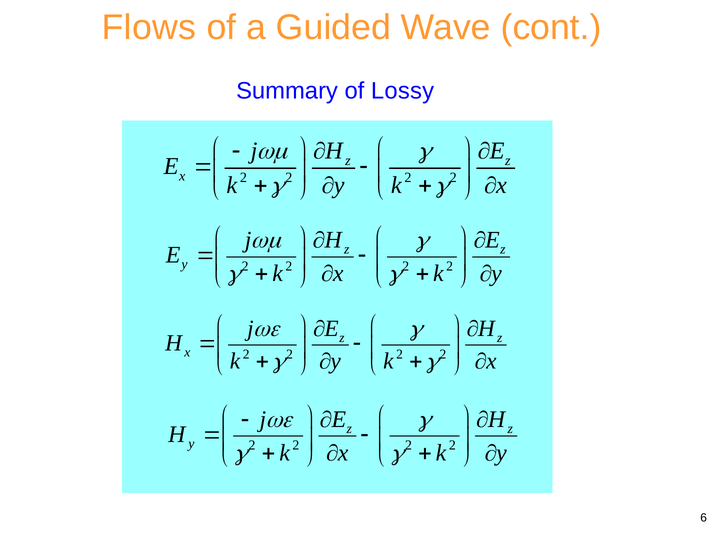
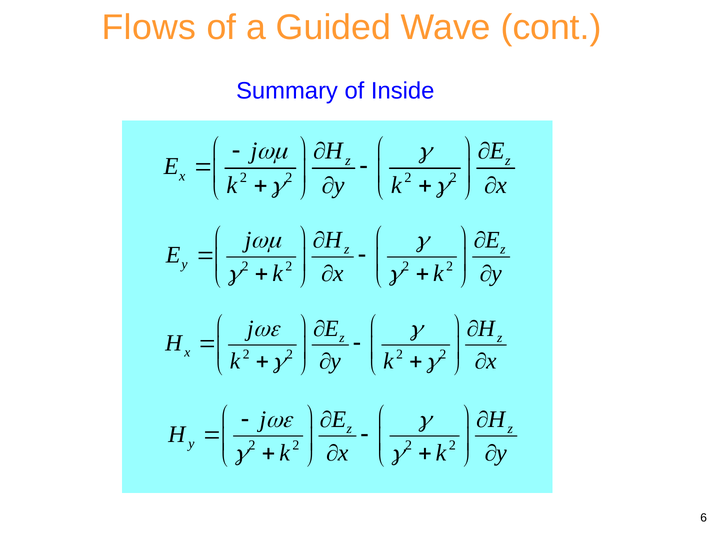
Lossy: Lossy -> Inside
